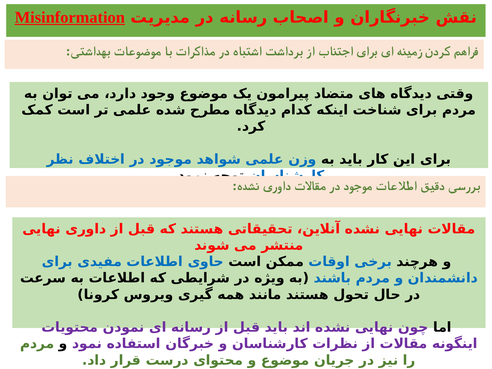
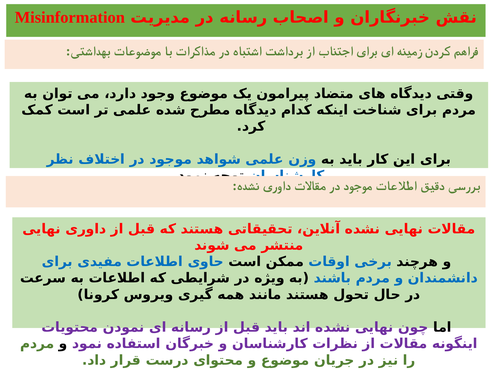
Misinformation underline: present -> none
